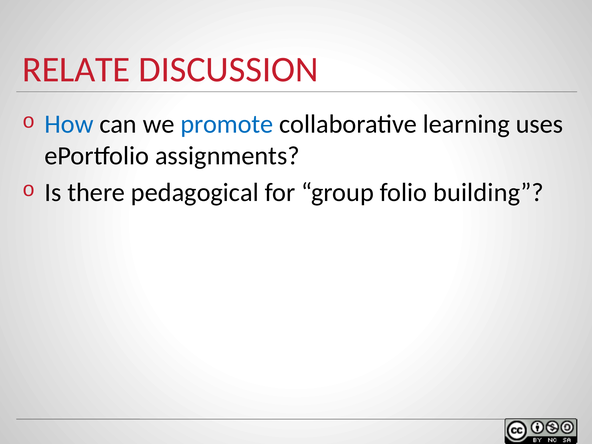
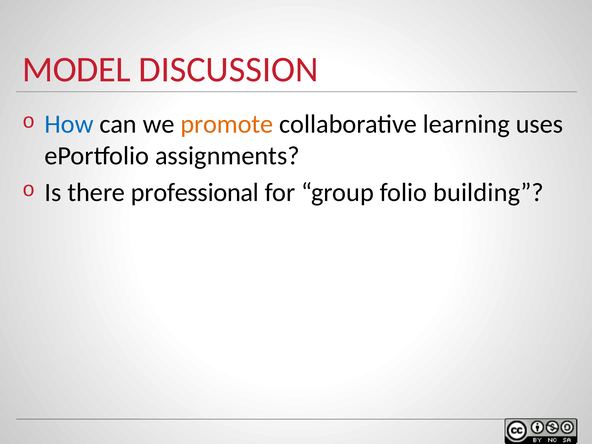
RELATE: RELATE -> MODEL
promote colour: blue -> orange
pedagogical: pedagogical -> professional
